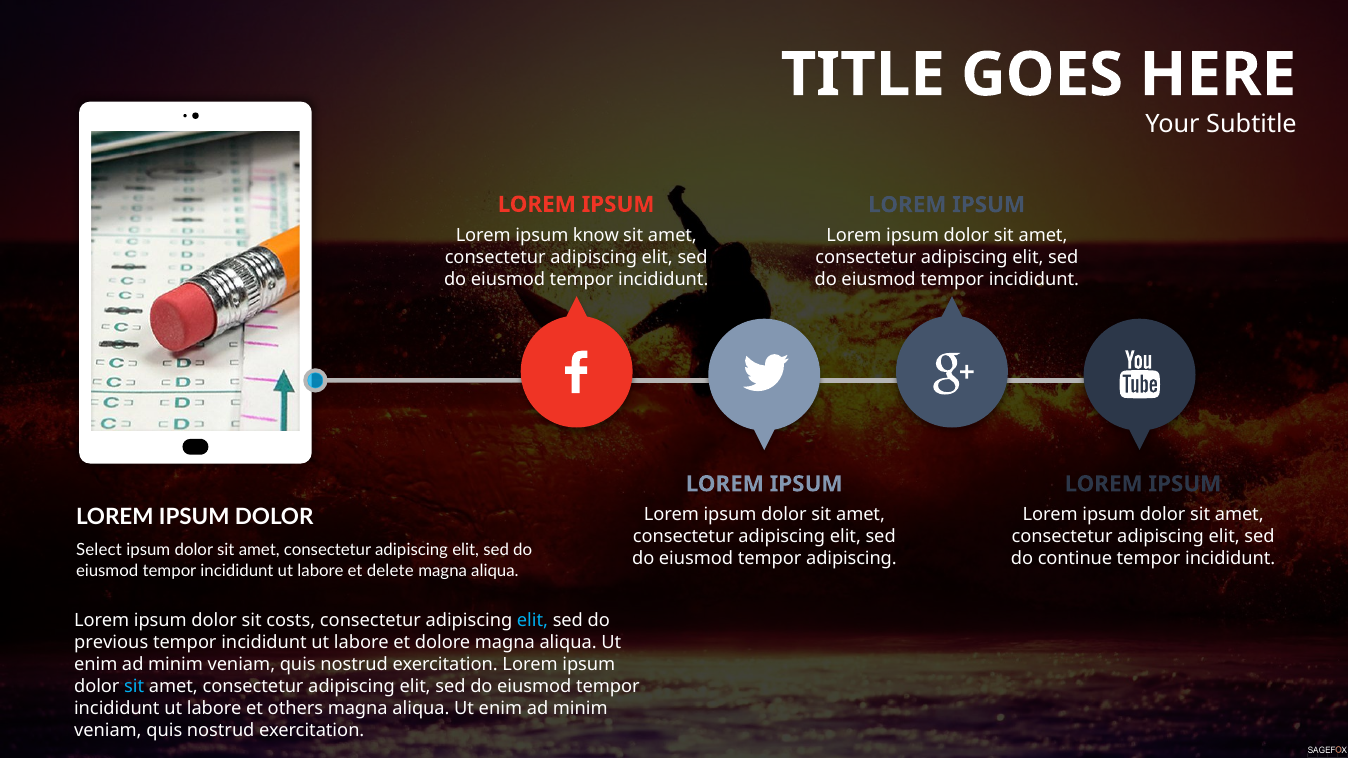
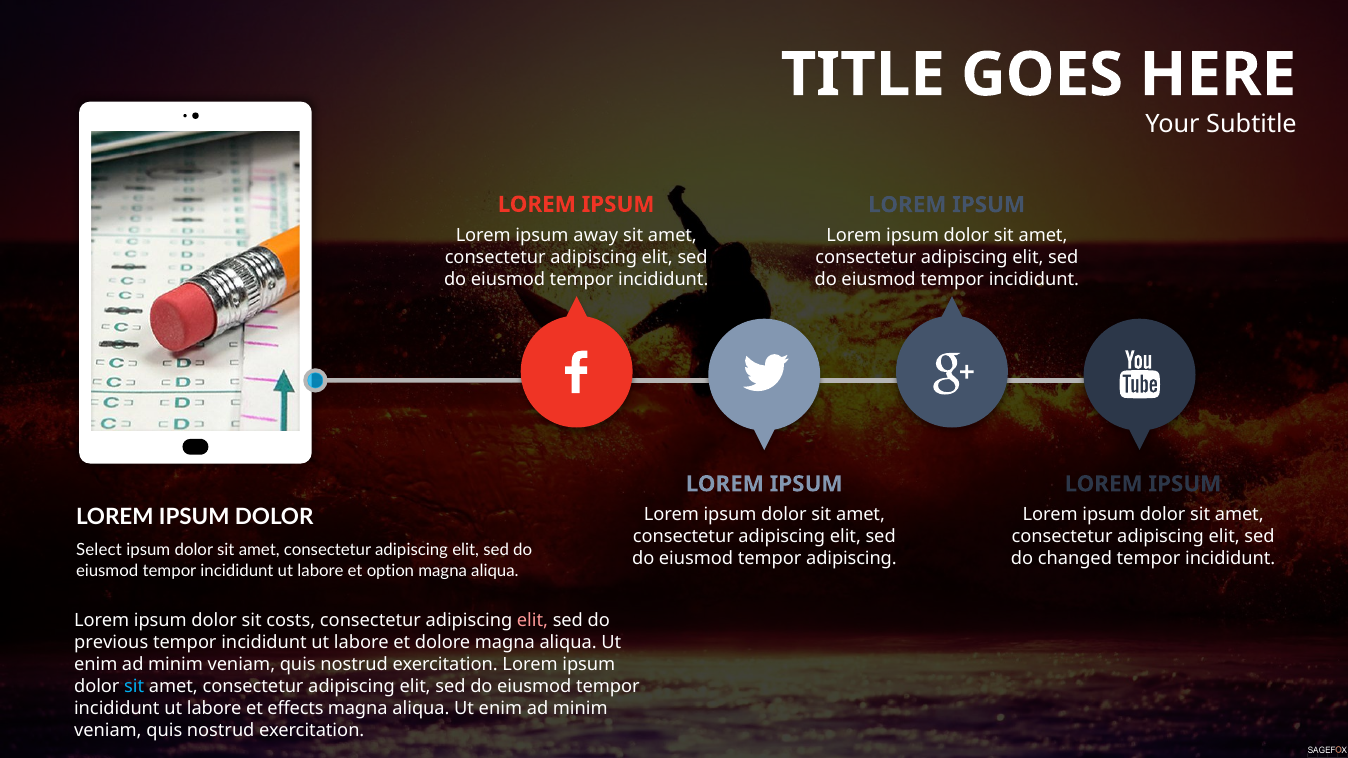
know: know -> away
continue: continue -> changed
delete: delete -> option
elit at (532, 621) colour: light blue -> pink
others: others -> effects
